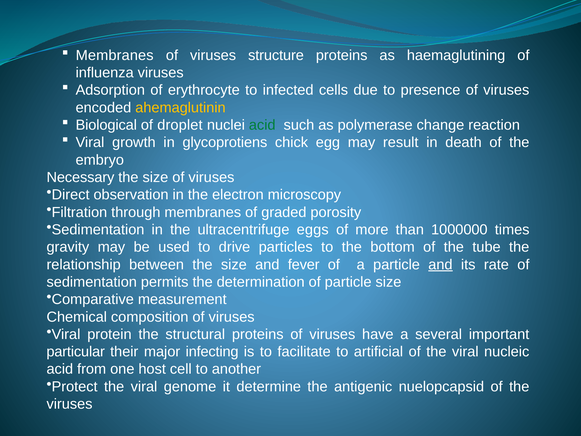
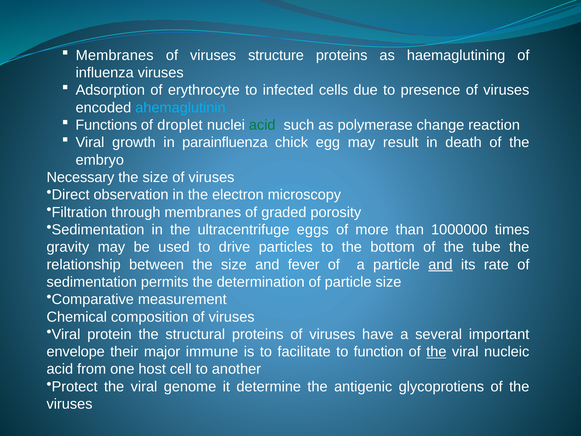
ahemaglutinin colour: yellow -> light blue
Biological: Biological -> Functions
glycoprotiens: glycoprotiens -> parainfluenza
particular: particular -> envelope
infecting: infecting -> immune
artificial: artificial -> function
the at (436, 352) underline: none -> present
nuelopcapsid: nuelopcapsid -> glycoprotiens
